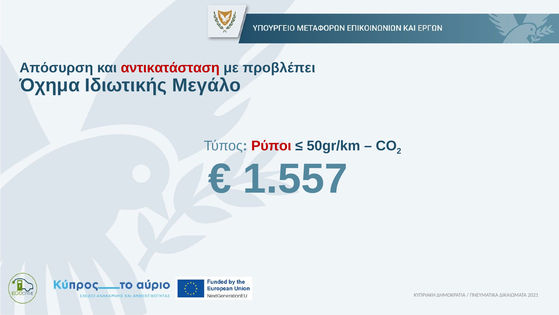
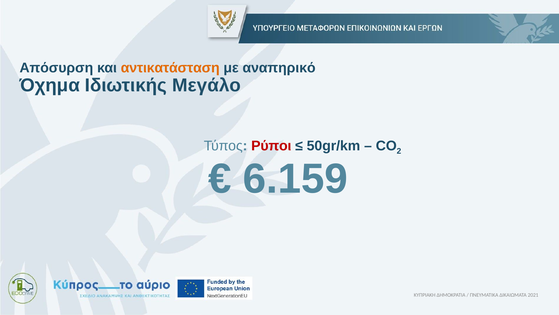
αντικατάσταση colour: red -> orange
προβλέπει: προβλέπει -> αναπηρικό
1.557: 1.557 -> 6.159
